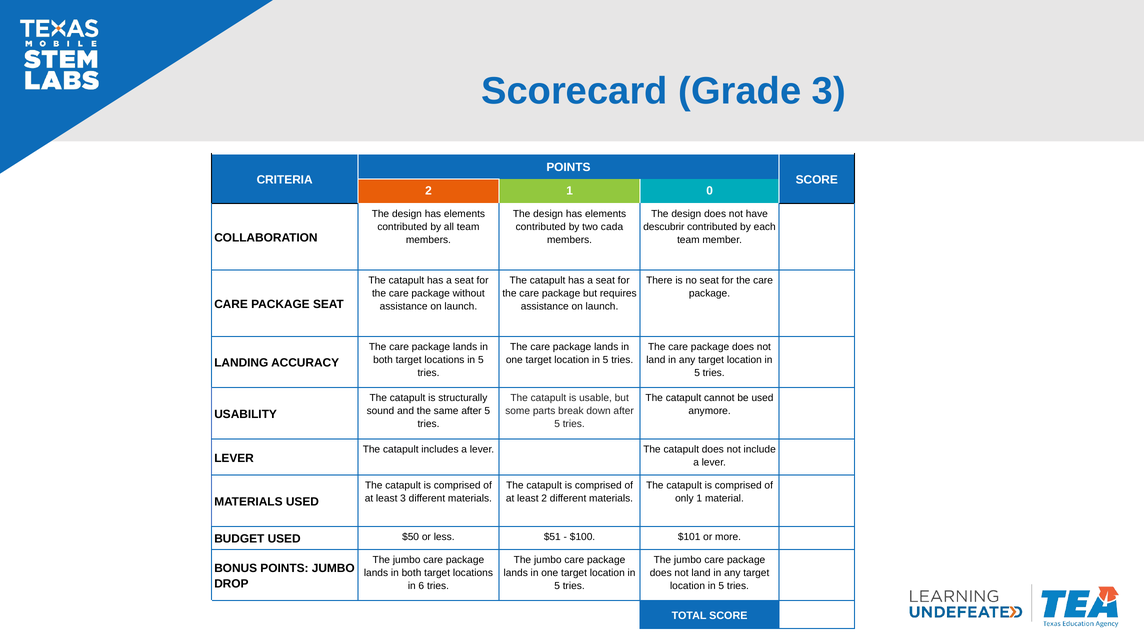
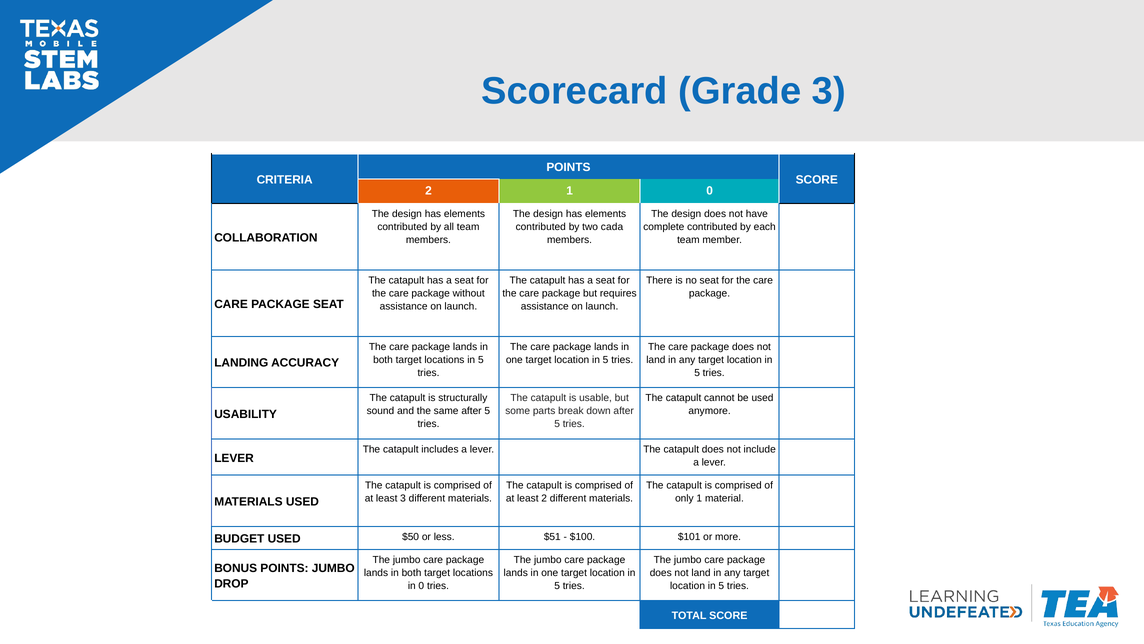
descubrir: descubrir -> complete
in 6: 6 -> 0
